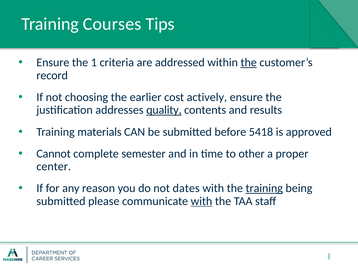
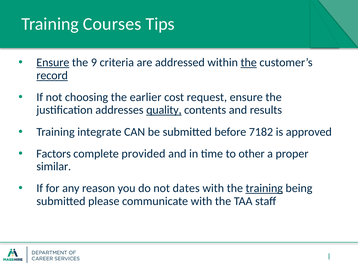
Ensure at (53, 63) underline: none -> present
1: 1 -> 9
record underline: none -> present
actively: actively -> request
materials: materials -> integrate
5418: 5418 -> 7182
Cannot: Cannot -> Factors
semester: semester -> provided
center: center -> similar
with at (202, 202) underline: present -> none
